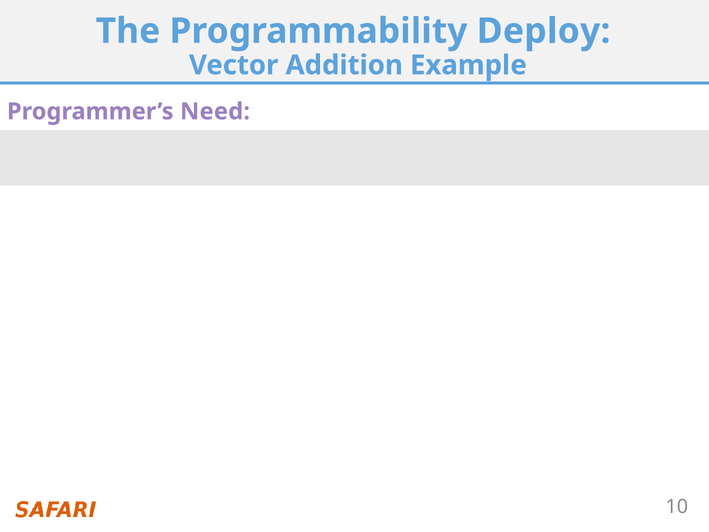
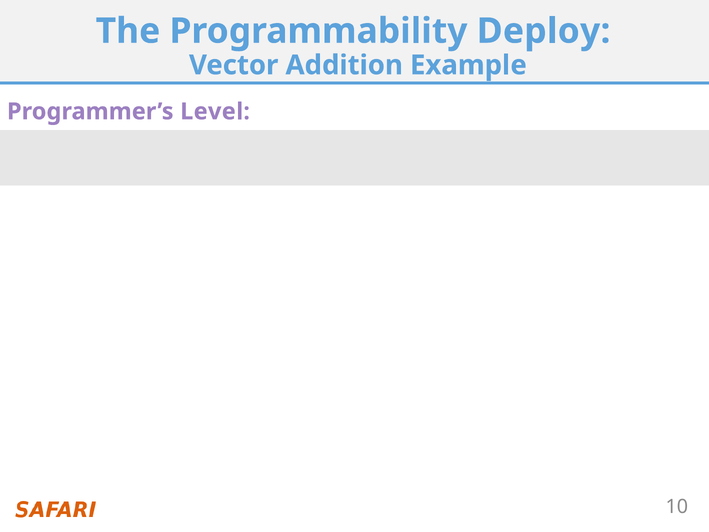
Need: Need -> Level
